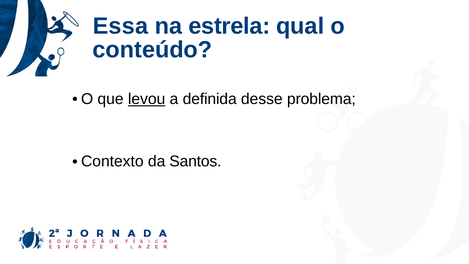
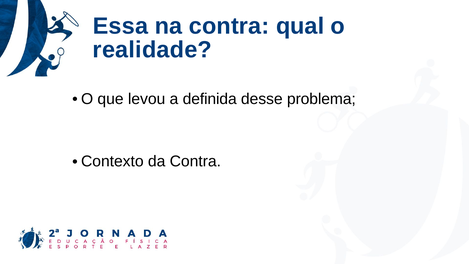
na estrela: estrela -> contra
conteúdo: conteúdo -> realidade
levou underline: present -> none
da Santos: Santos -> Contra
